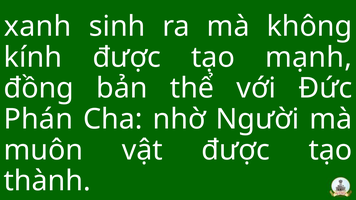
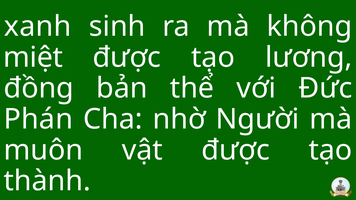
kính: kính -> miệt
mạnh: mạnh -> lương
